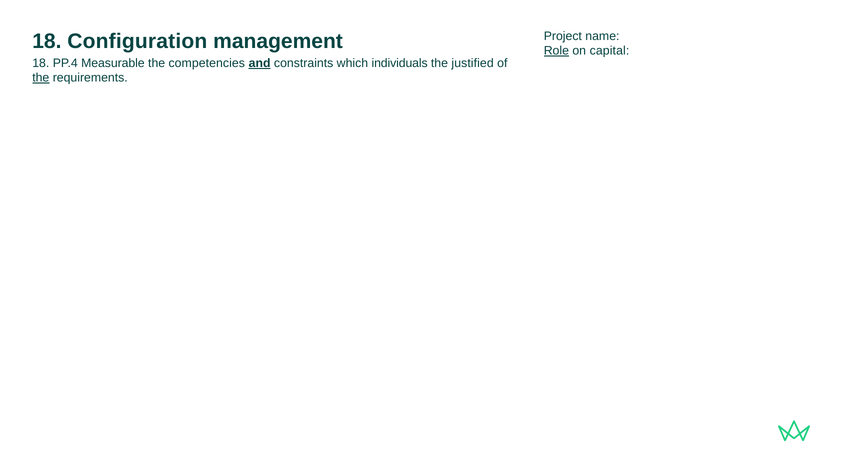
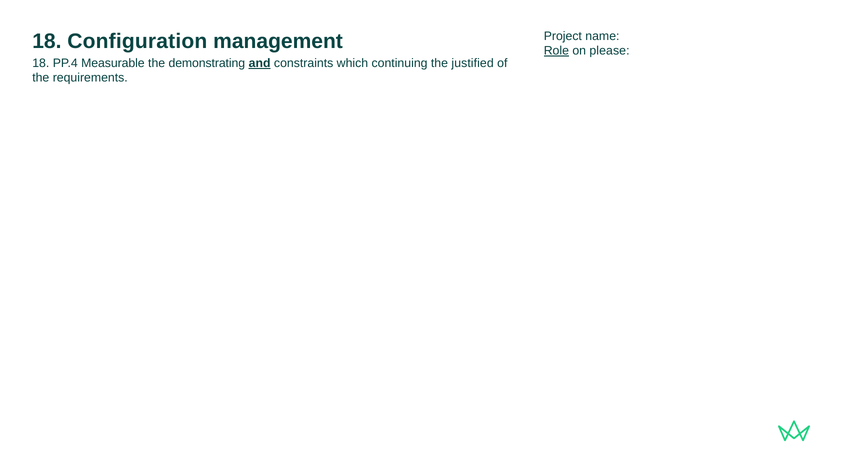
capital: capital -> please
competencies: competencies -> demonstrating
individuals: individuals -> continuing
the at (41, 78) underline: present -> none
